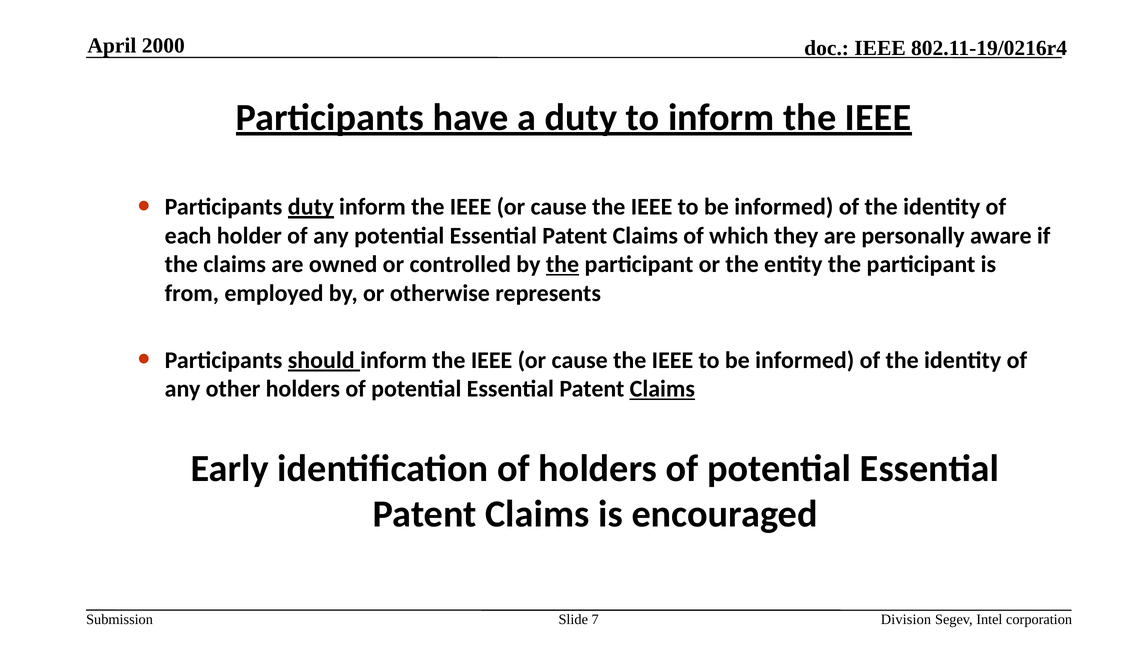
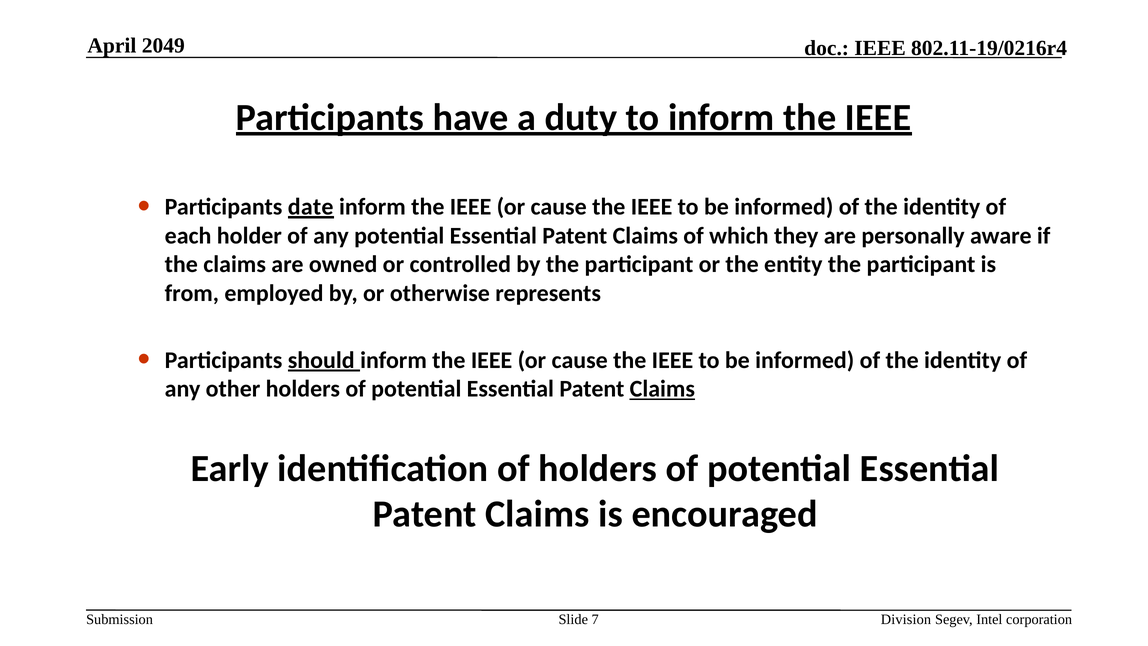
2000: 2000 -> 2049
Participants duty: duty -> date
the at (562, 264) underline: present -> none
